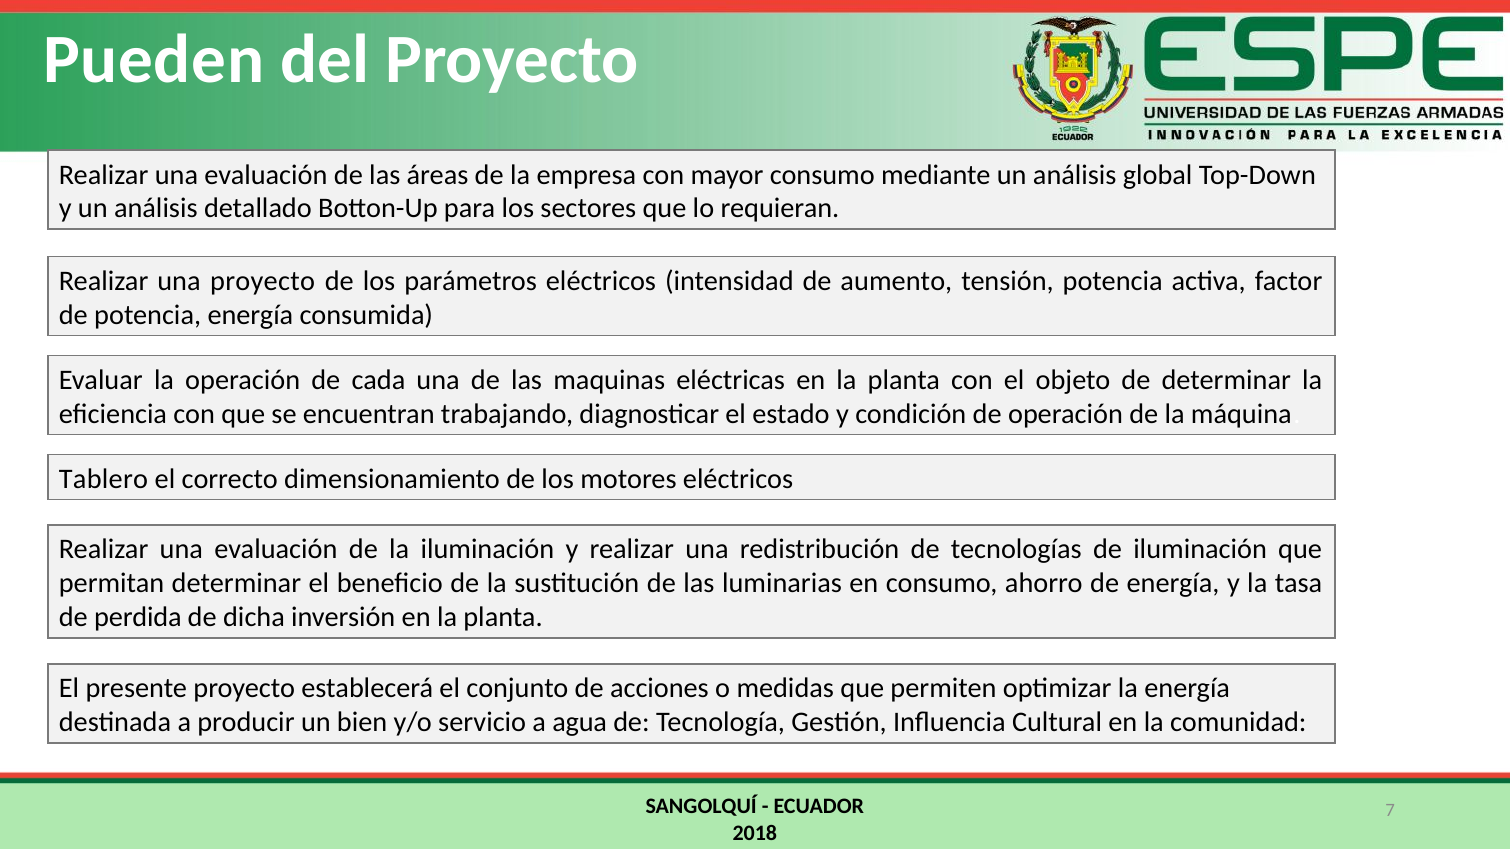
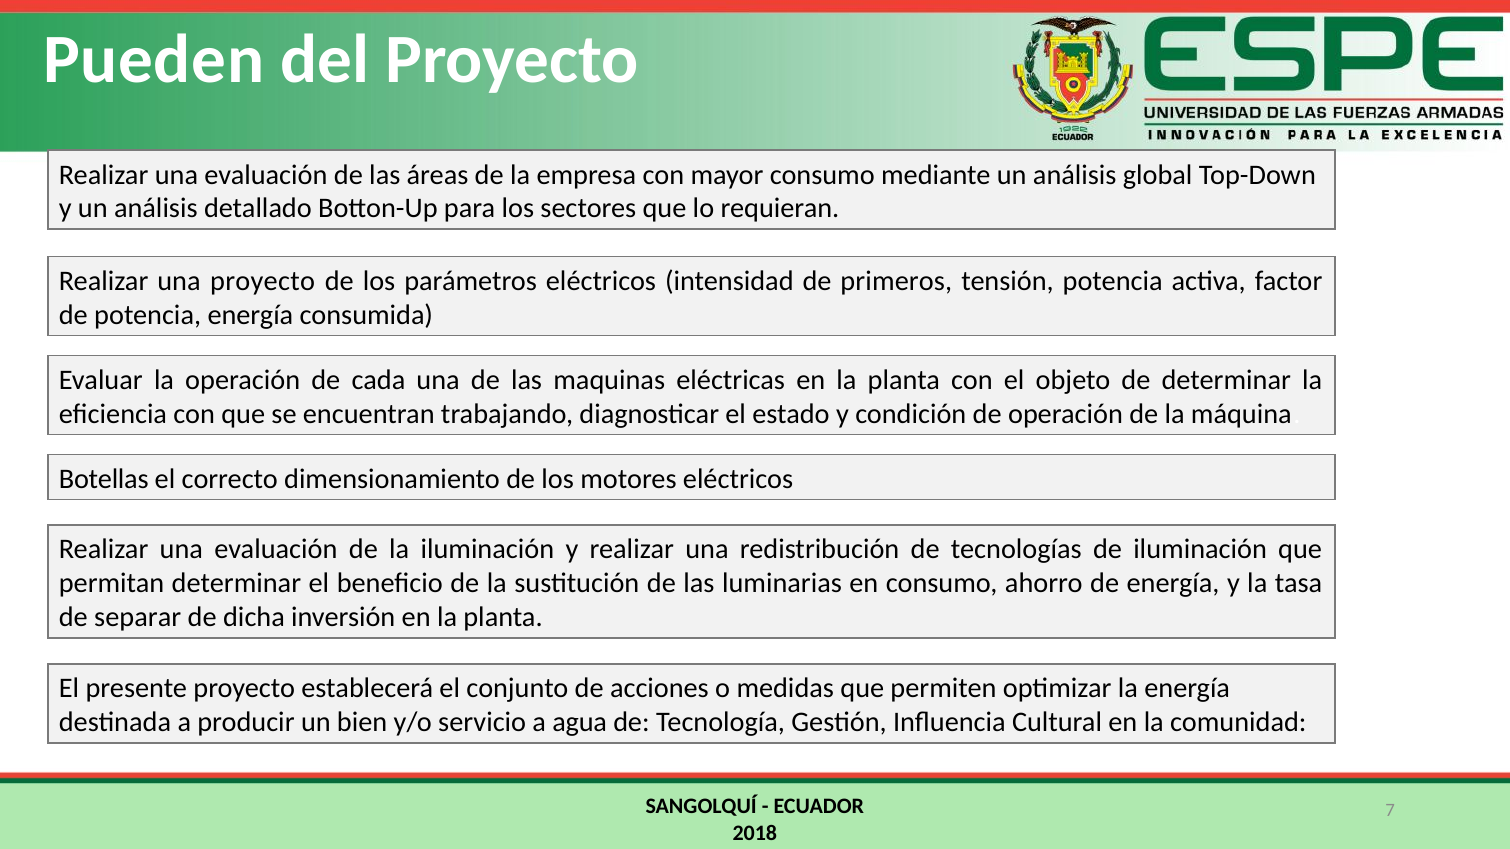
aumento: aumento -> primeros
Tablero: Tablero -> Botellas
perdida: perdida -> separar
